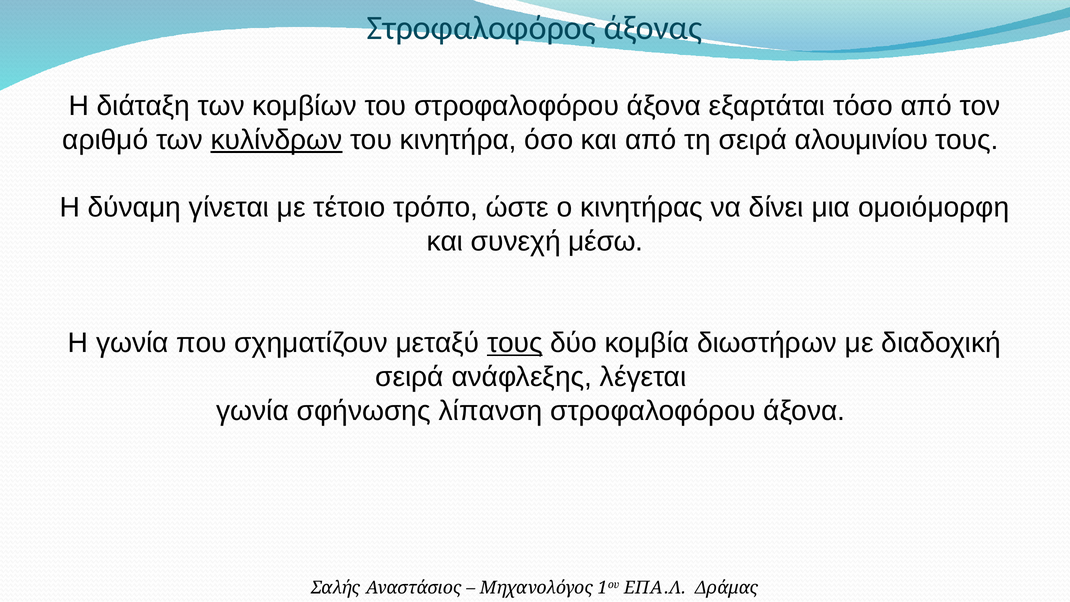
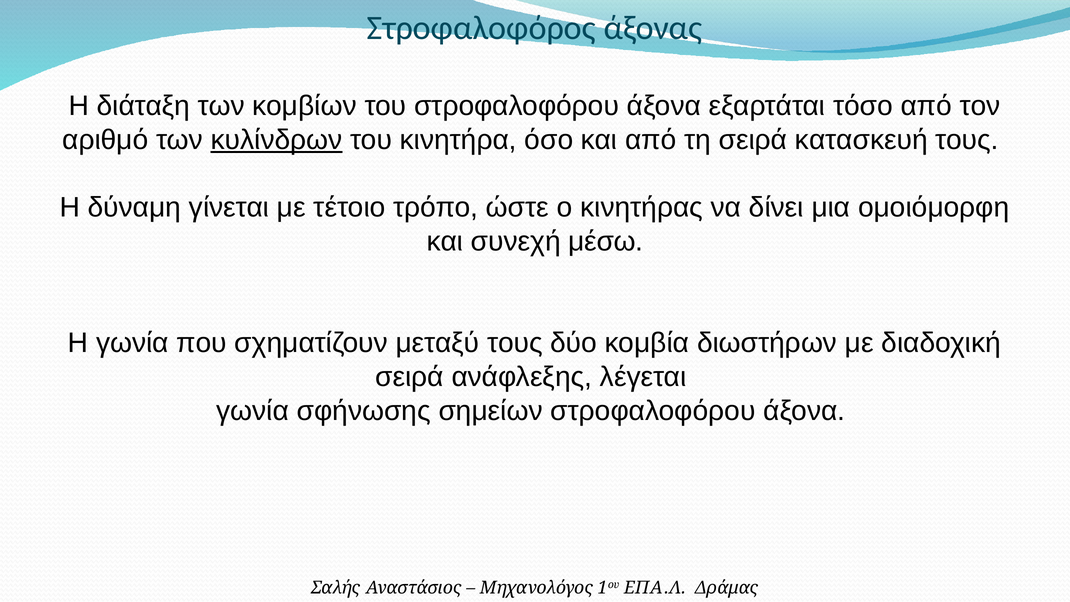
αλουμινίου: αλουμινίου -> κατασκευή
τους at (515, 343) underline: present -> none
λίπανση: λίπανση -> σημείων
